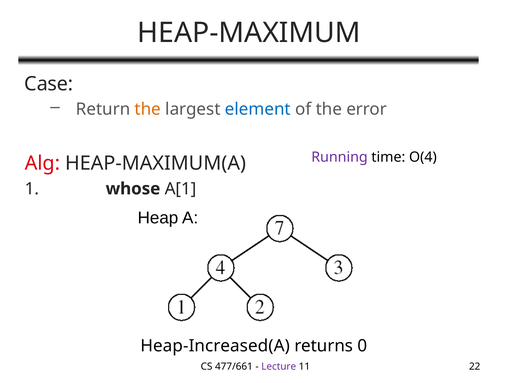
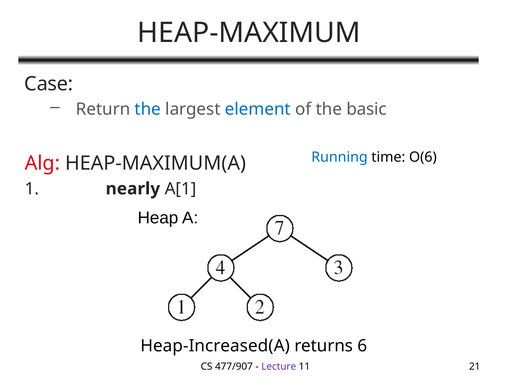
the at (148, 109) colour: orange -> blue
error: error -> basic
Running colour: purple -> blue
O(4: O(4 -> O(6
whose: whose -> nearly
0: 0 -> 6
477/661: 477/661 -> 477/907
22: 22 -> 21
